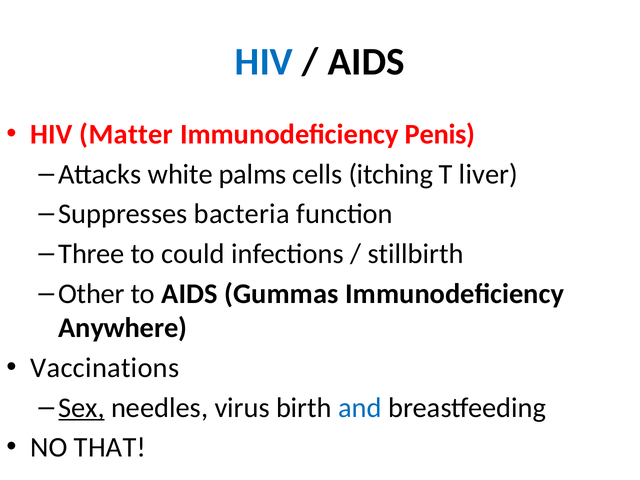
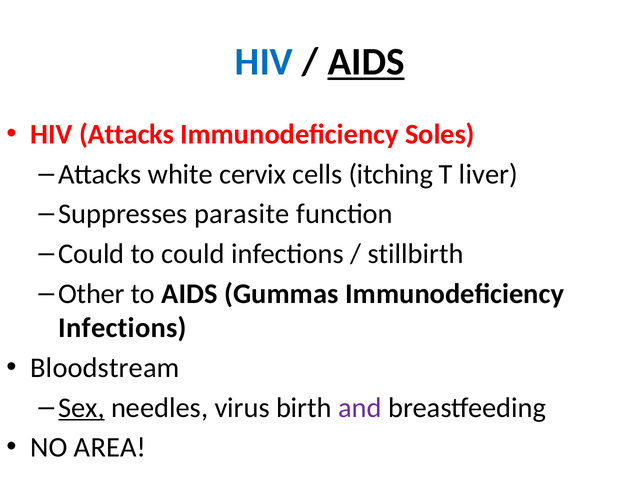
AIDS at (366, 62) underline: none -> present
HIV Matter: Matter -> Attacks
Penis: Penis -> Soles
palms: palms -> cervix
bacteria: bacteria -> parasite
Three at (91, 254): Three -> Could
Anywhere at (123, 328): Anywhere -> Infections
Vaccinations: Vaccinations -> Bloodstream
and colour: blue -> purple
THAT: THAT -> AREA
